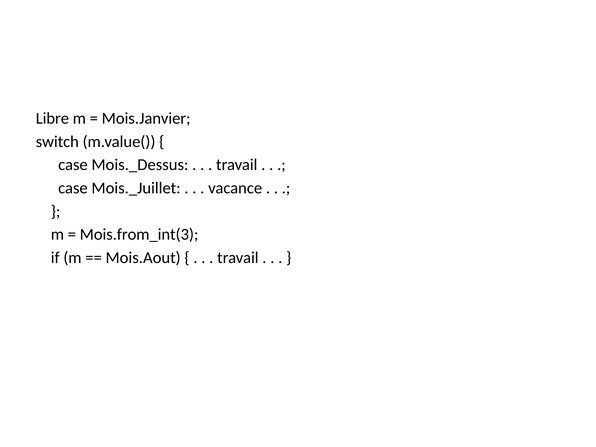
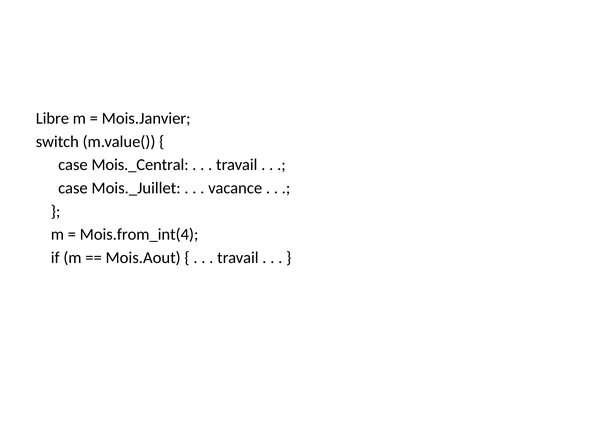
Mois._Dessus: Mois._Dessus -> Mois._Central
Mois.from_int(3: Mois.from_int(3 -> Mois.from_int(4
